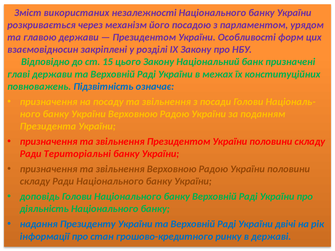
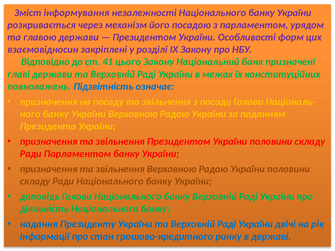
використаних: використаних -> інформування
15: 15 -> 41
Ради Територіальні: Територіальні -> Парламентом
